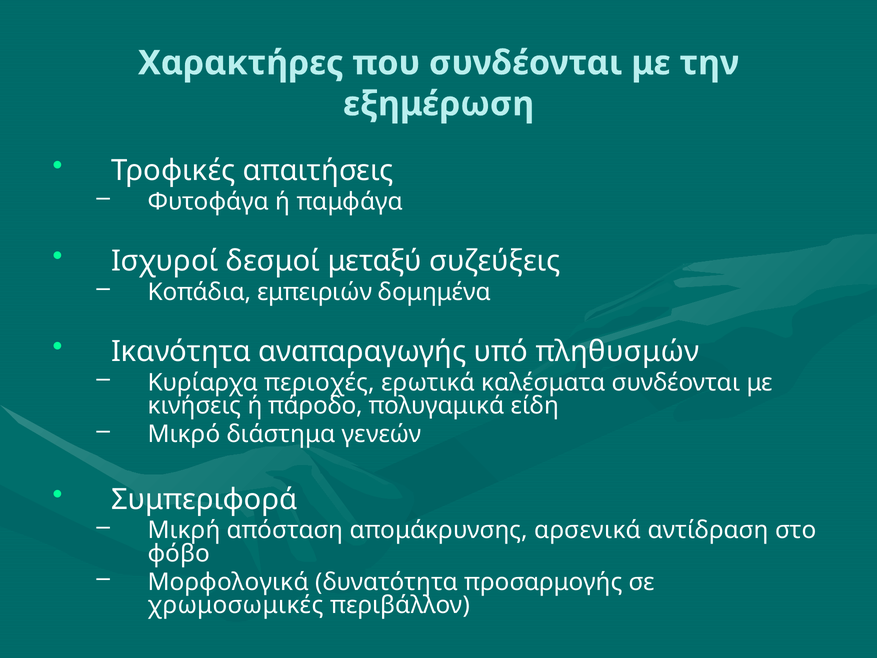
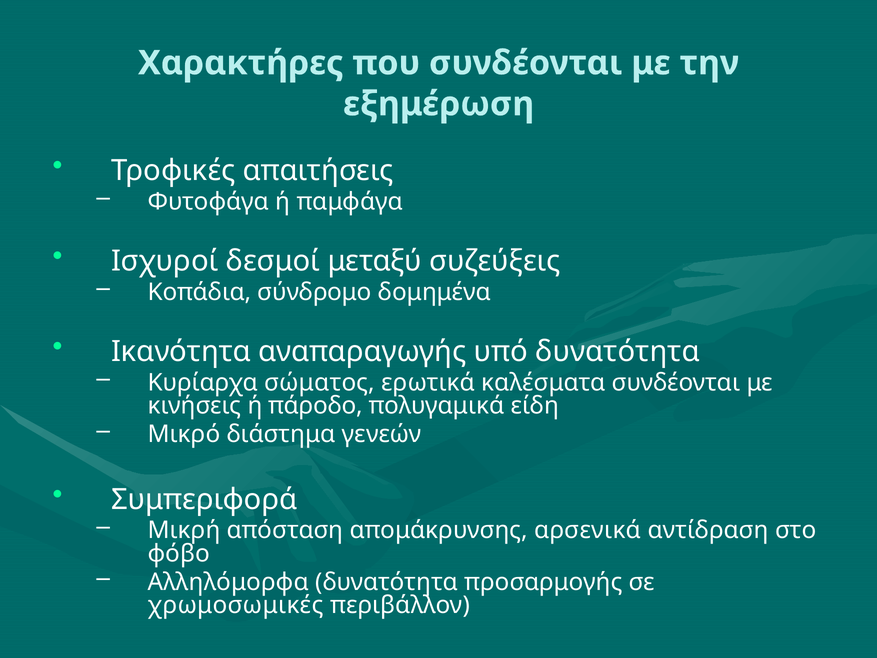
εμπειριών: εμπειριών -> σύνδρομο
υπό πληθυσμών: πληθυσμών -> δυνατότητα
περιοχές: περιοχές -> σώματος
Μορφολογικά: Μορφολογικά -> Αλληλόμορφα
